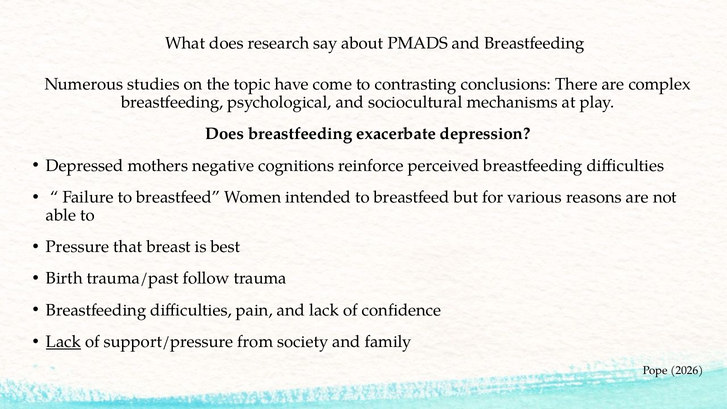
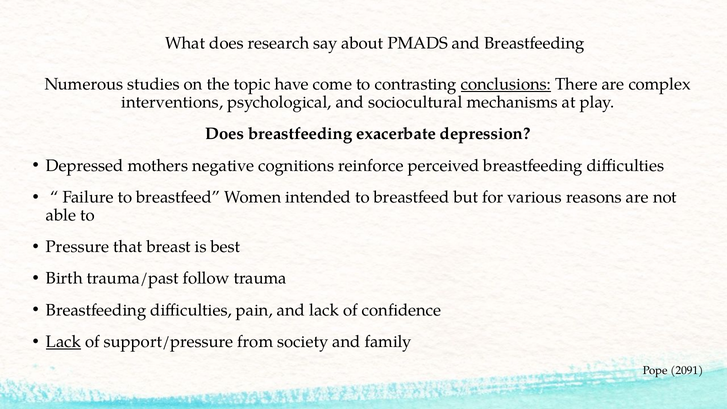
conclusions underline: none -> present
breastfeeding at (172, 102): breastfeeding -> interventions
2026: 2026 -> 2091
